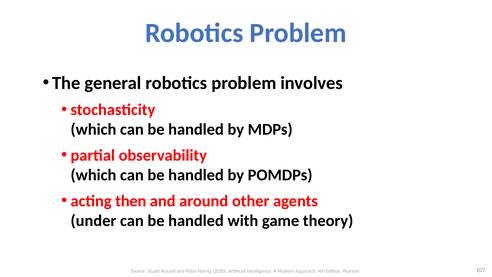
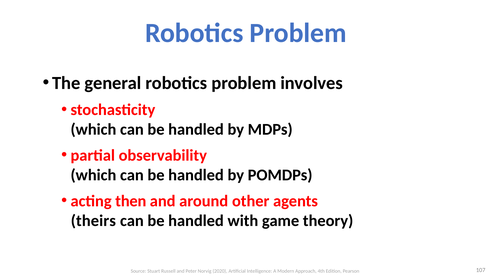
under: under -> theirs
